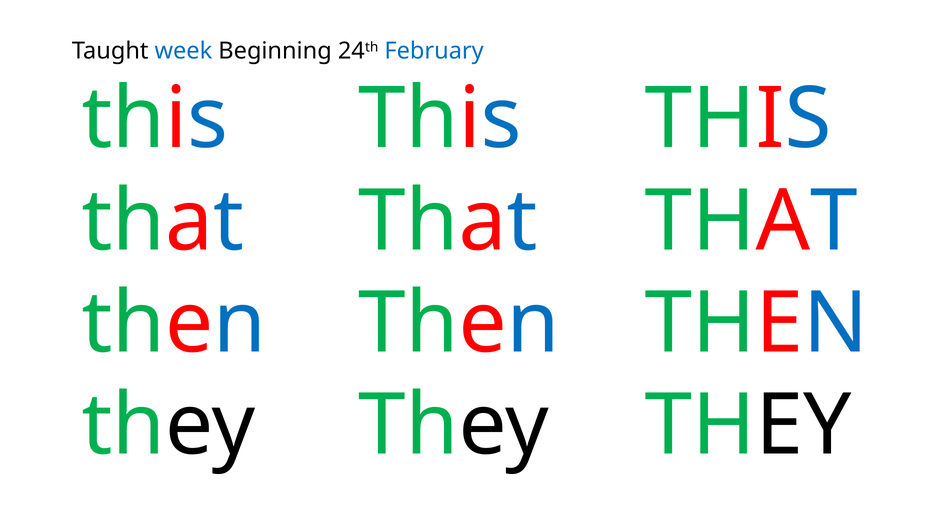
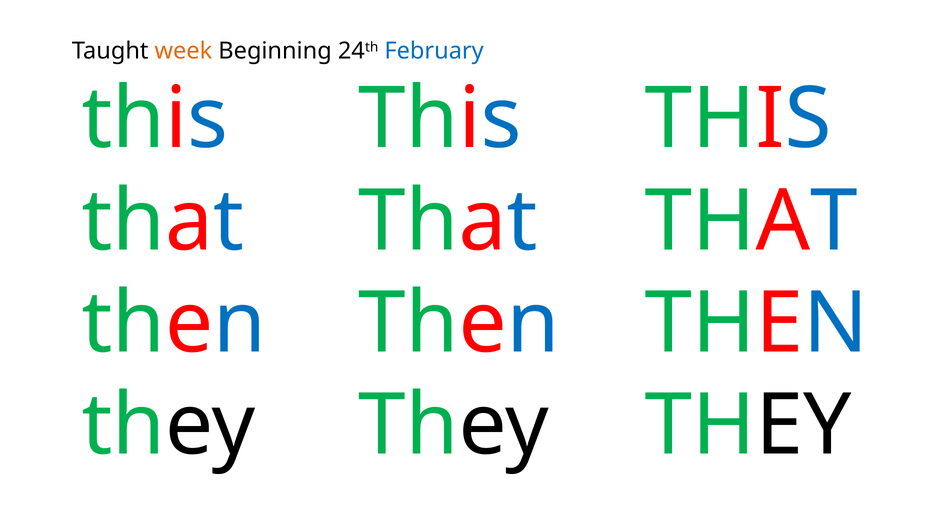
week colour: blue -> orange
